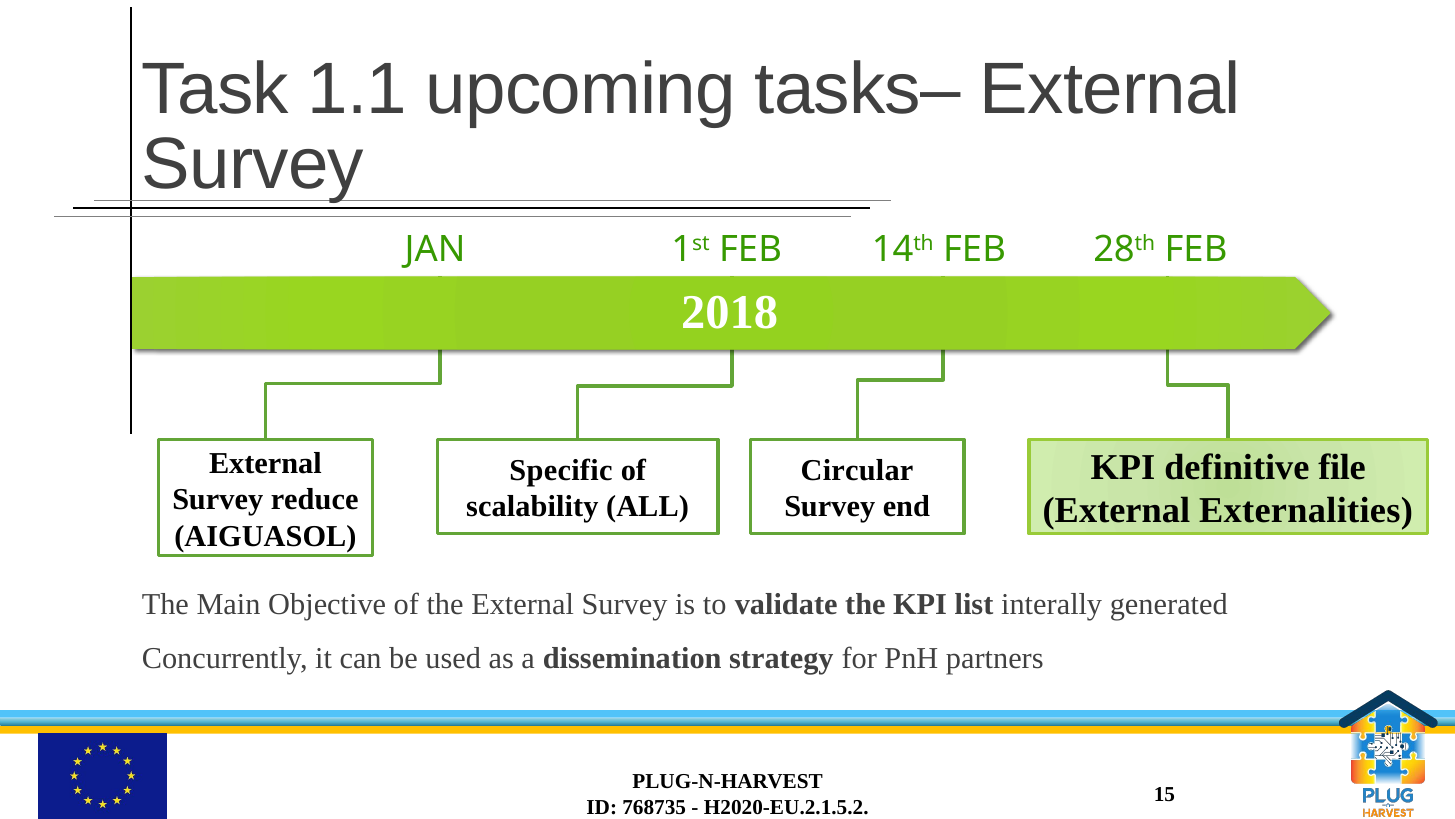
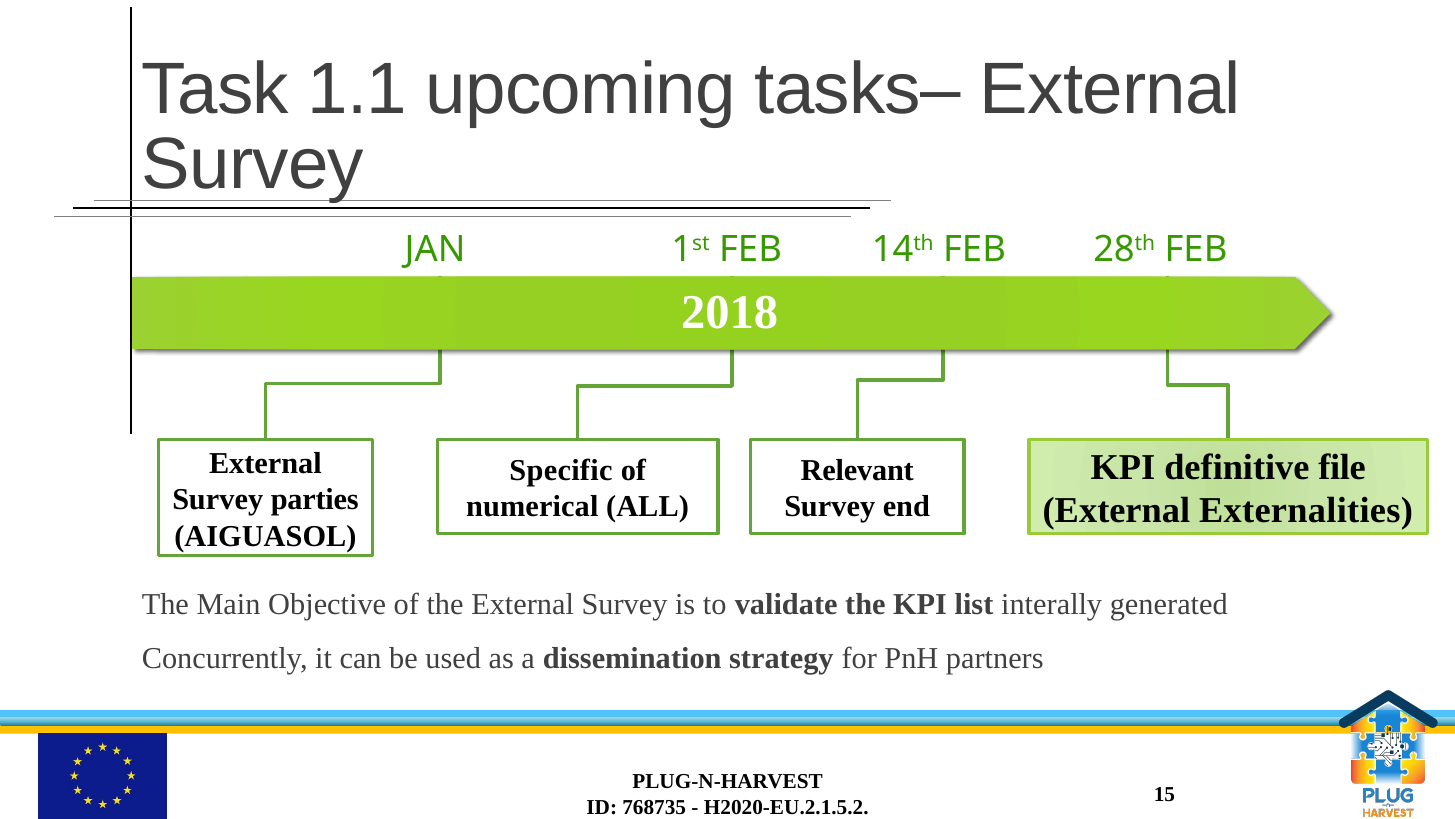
Circular: Circular -> Relevant
reduce: reduce -> parties
scalability: scalability -> numerical
